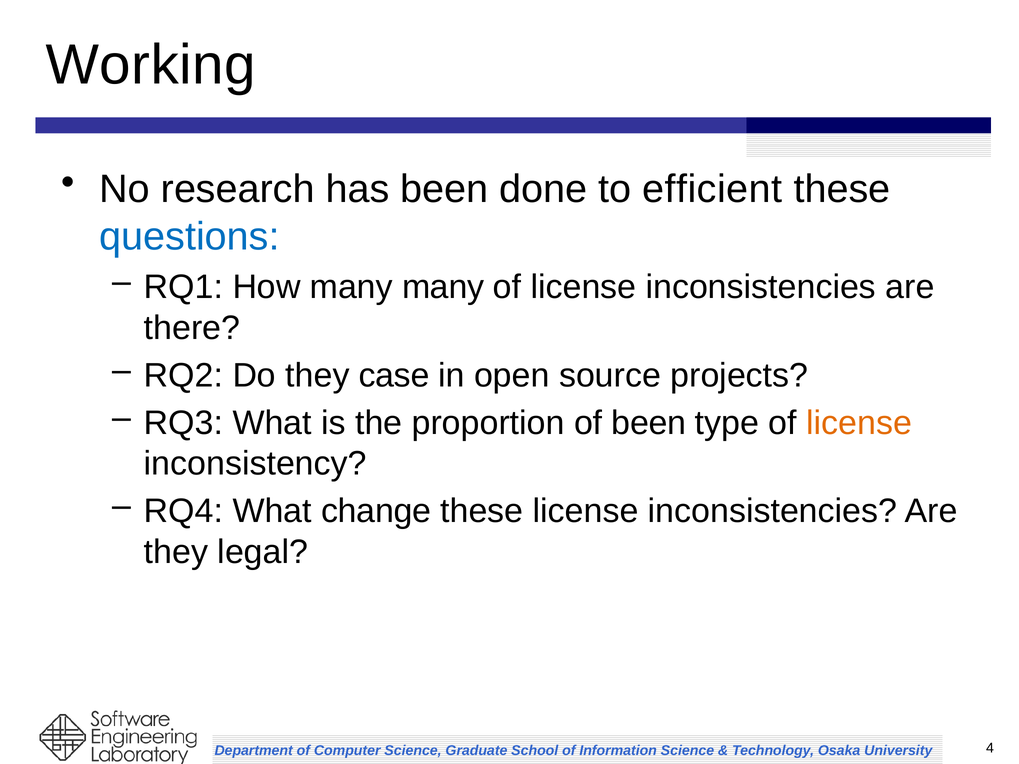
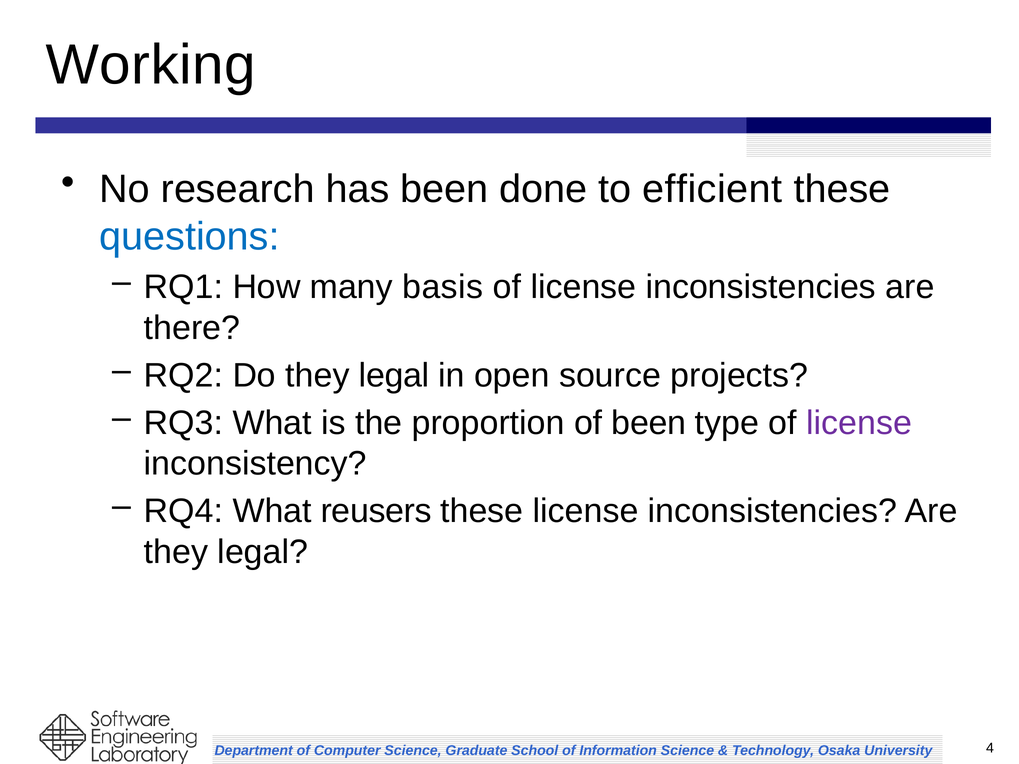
many many: many -> basis
Do they case: case -> legal
license at (859, 423) colour: orange -> purple
change: change -> reusers
